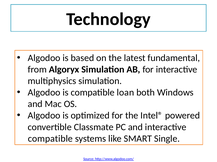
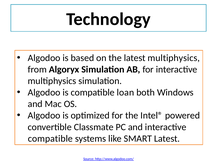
latest fundamental: fundamental -> multiphysics
SMART Single: Single -> Latest
